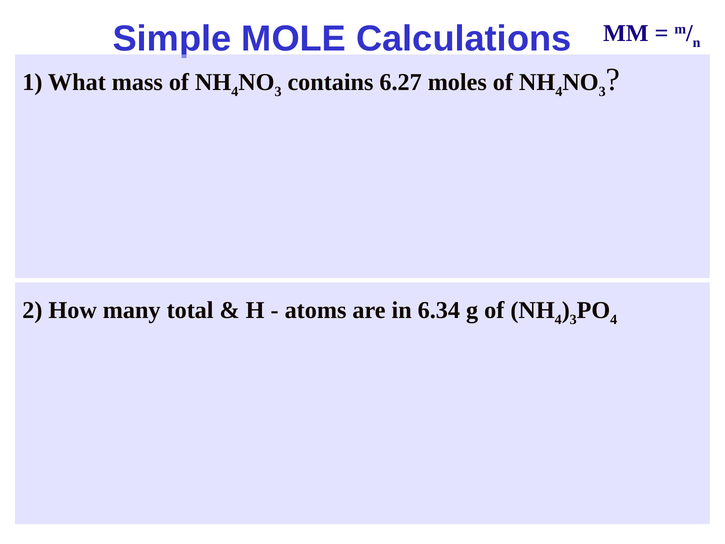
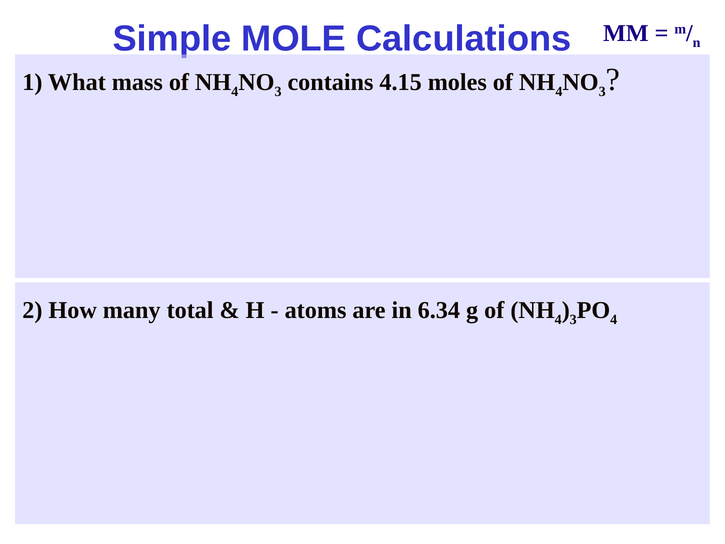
6.27: 6.27 -> 4.15
